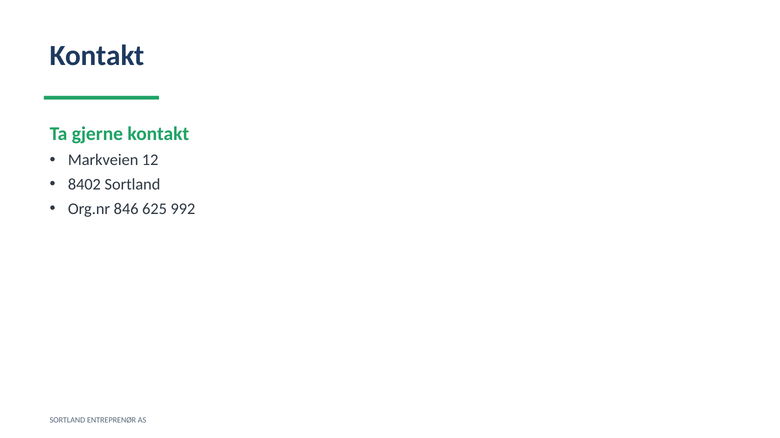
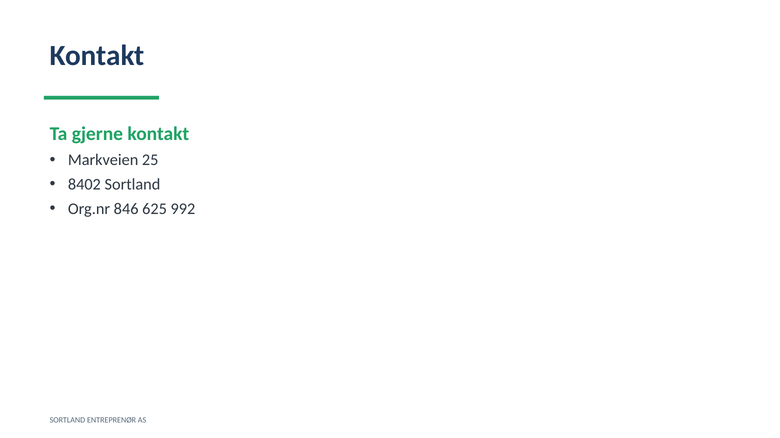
12: 12 -> 25
